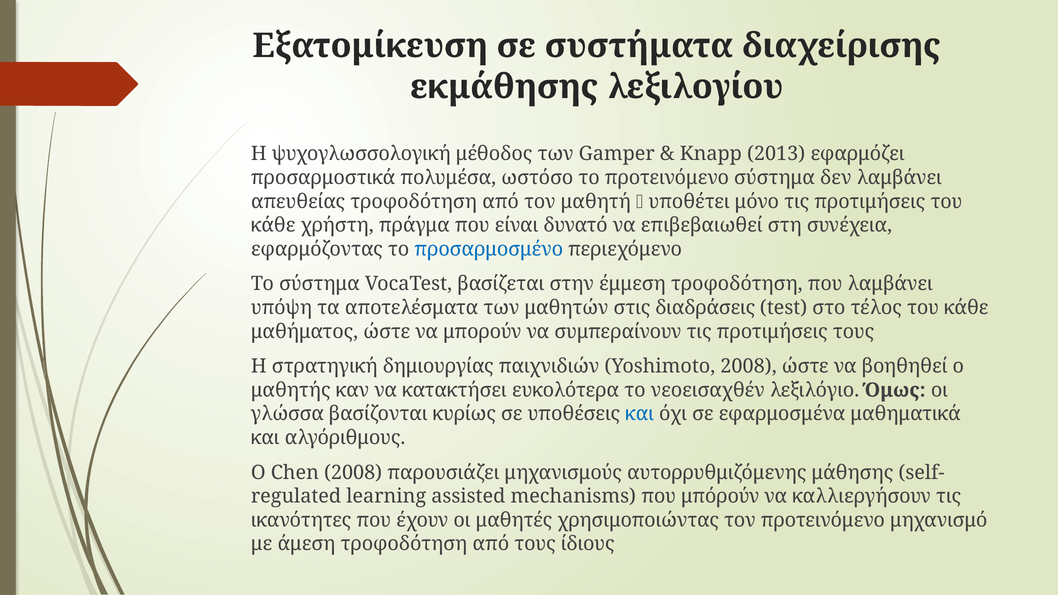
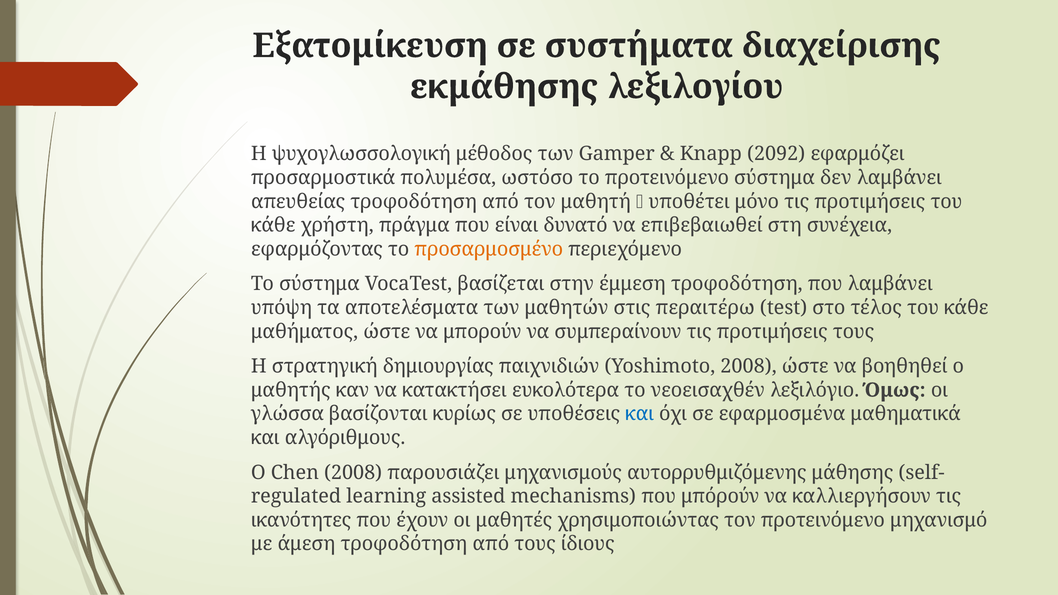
2013: 2013 -> 2092
προσαρμοσμένο colour: blue -> orange
διαδράσεις: διαδράσεις -> περαιτέρω
